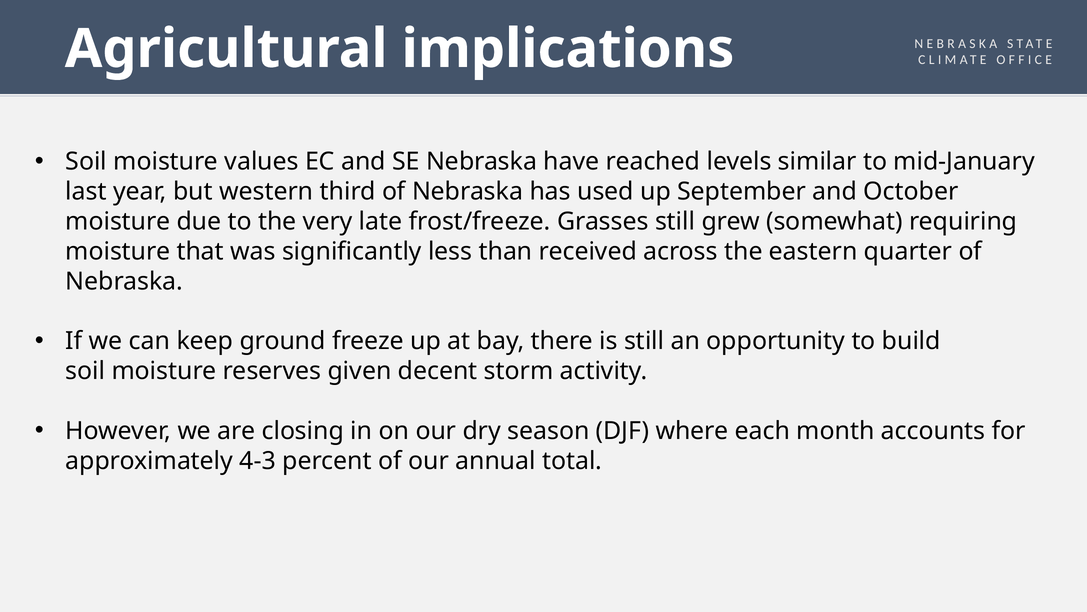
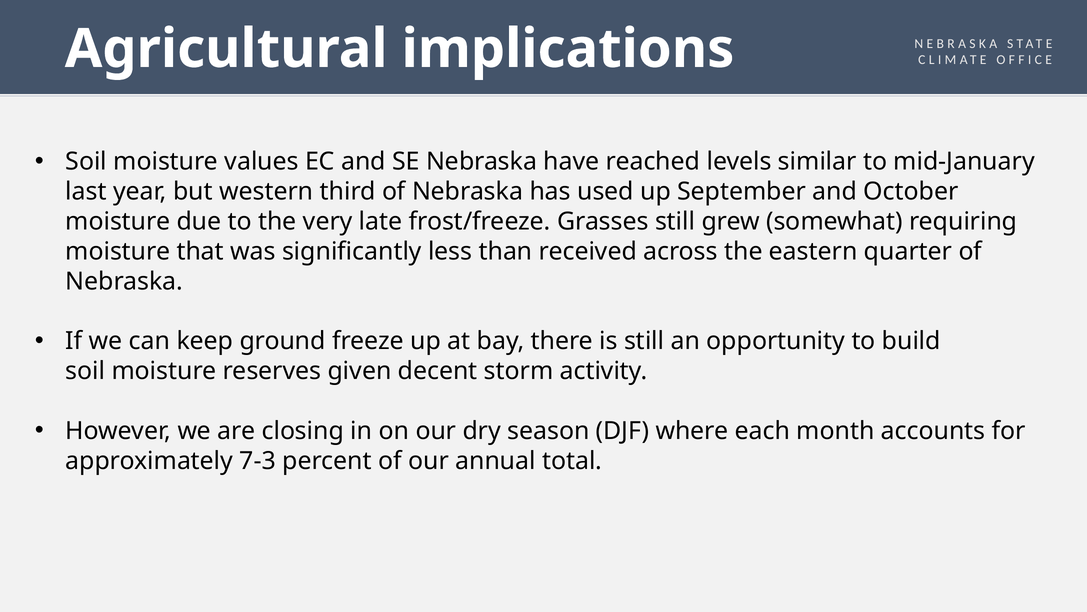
4-3: 4-3 -> 7-3
